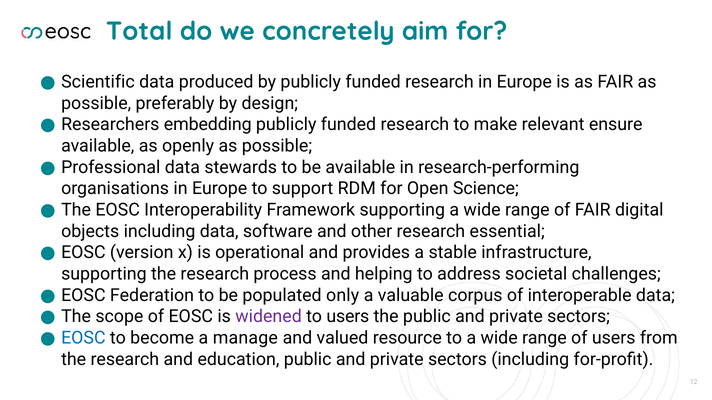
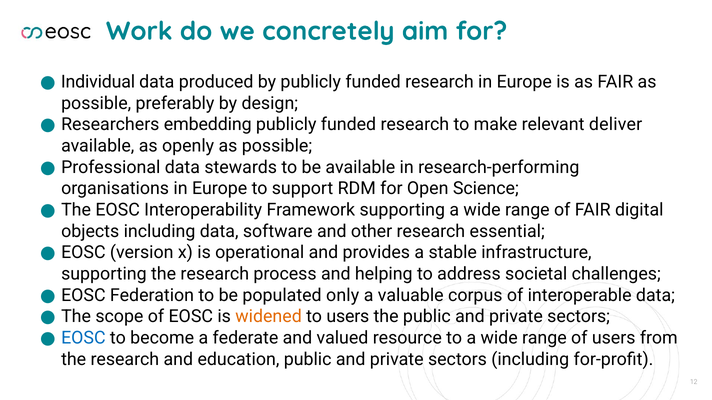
Total: Total -> Work
Scientific: Scientific -> Individual
ensure: ensure -> deliver
widened colour: purple -> orange
manage: manage -> federate
